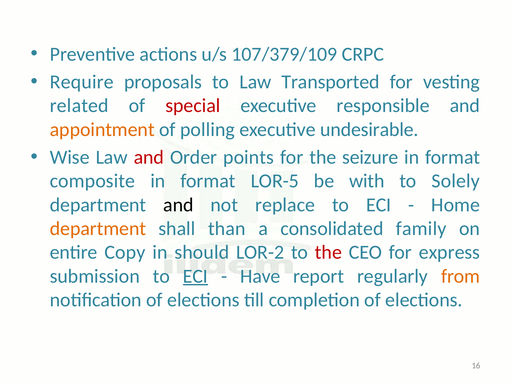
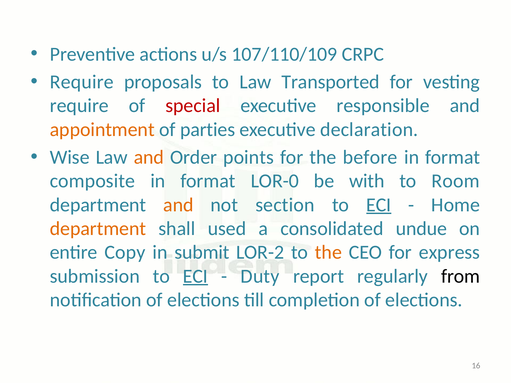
107/379/109: 107/379/109 -> 107/110/109
related at (79, 106): related -> require
polling: polling -> parties
undesirable: undesirable -> declaration
and at (149, 157) colour: red -> orange
seizure: seizure -> before
LOR-5: LOR-5 -> LOR-0
Solely: Solely -> Room
and at (178, 205) colour: black -> orange
replace: replace -> section
ECI at (379, 205) underline: none -> present
than: than -> used
family: family -> undue
should: should -> submit
the at (328, 253) colour: red -> orange
Have: Have -> Duty
from colour: orange -> black
